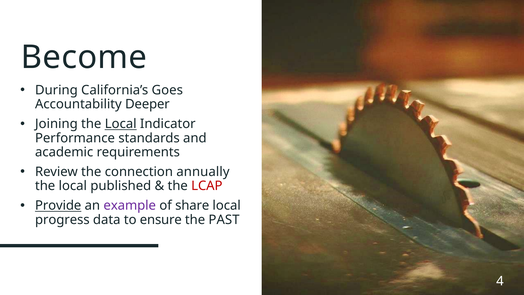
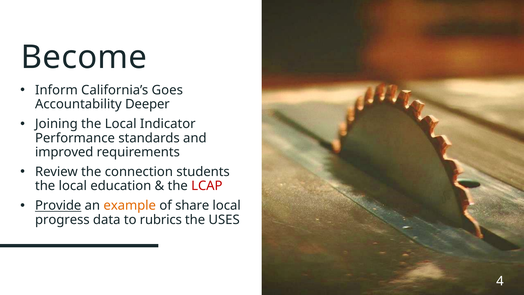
During: During -> Inform
Local at (121, 124) underline: present -> none
academic: academic -> improved
annually: annually -> students
published: published -> education
example colour: purple -> orange
ensure: ensure -> rubrics
PAST: PAST -> USES
